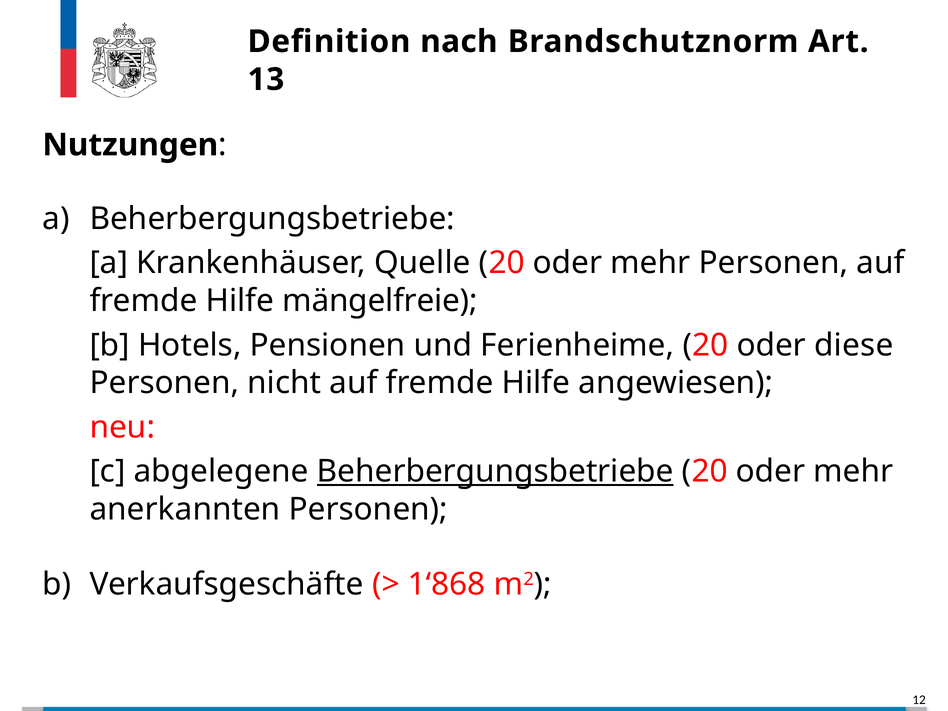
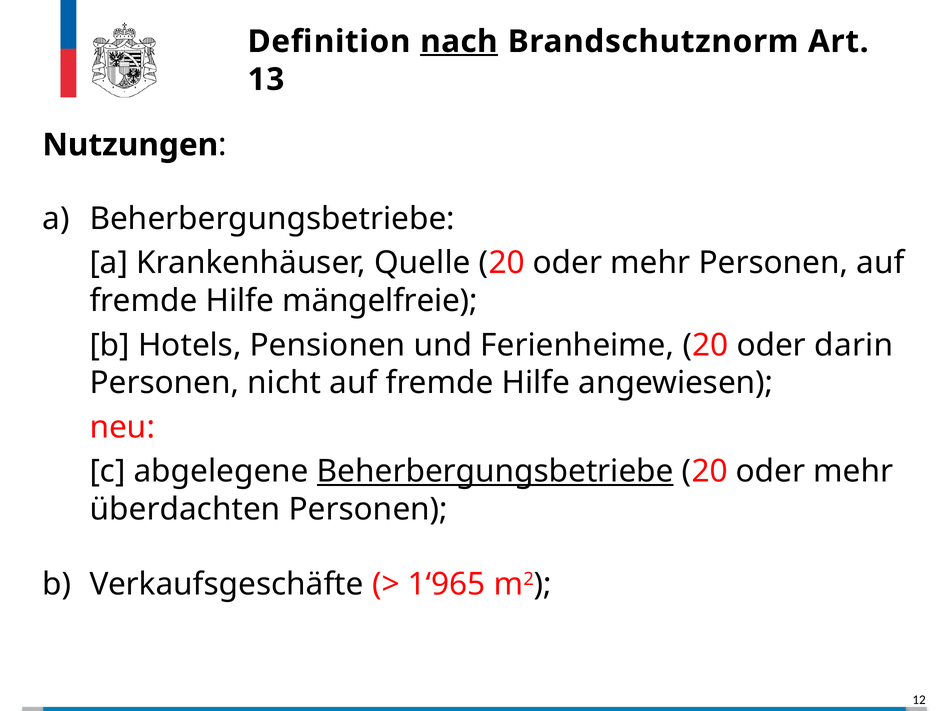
nach underline: none -> present
diese: diese -> darin
anerkannten: anerkannten -> überdachten
1‘868: 1‘868 -> 1‘965
